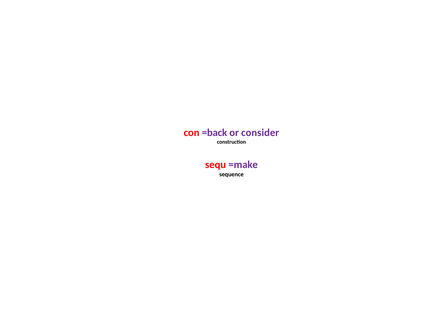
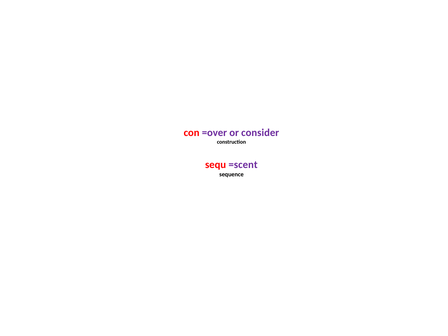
=back: =back -> =over
=make: =make -> =scent
